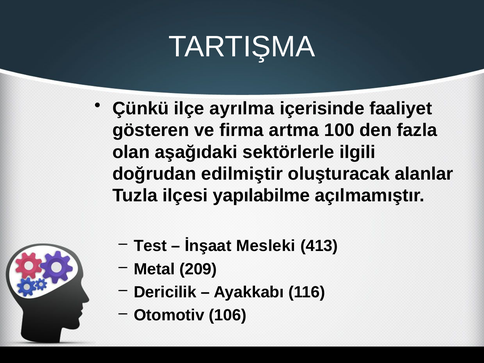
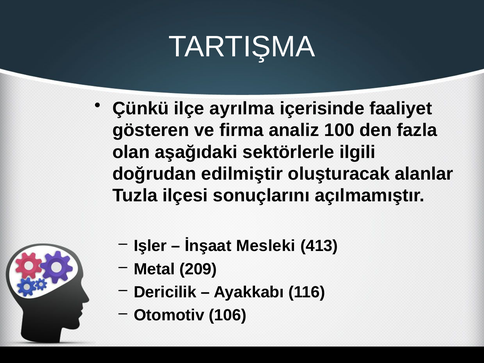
artma: artma -> analiz
yapılabilme: yapılabilme -> sonuçlarını
Test: Test -> Işler
